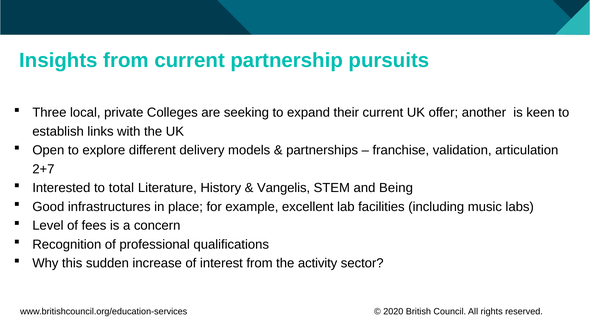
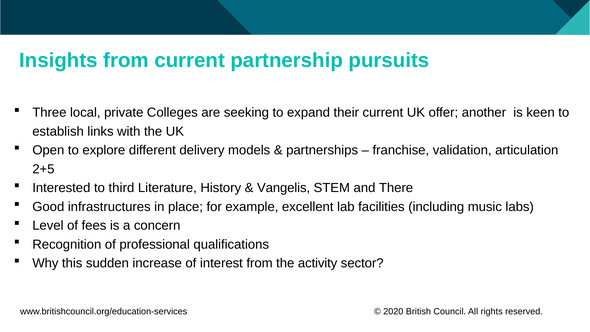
2+7: 2+7 -> 2+5
total: total -> third
Being: Being -> There
